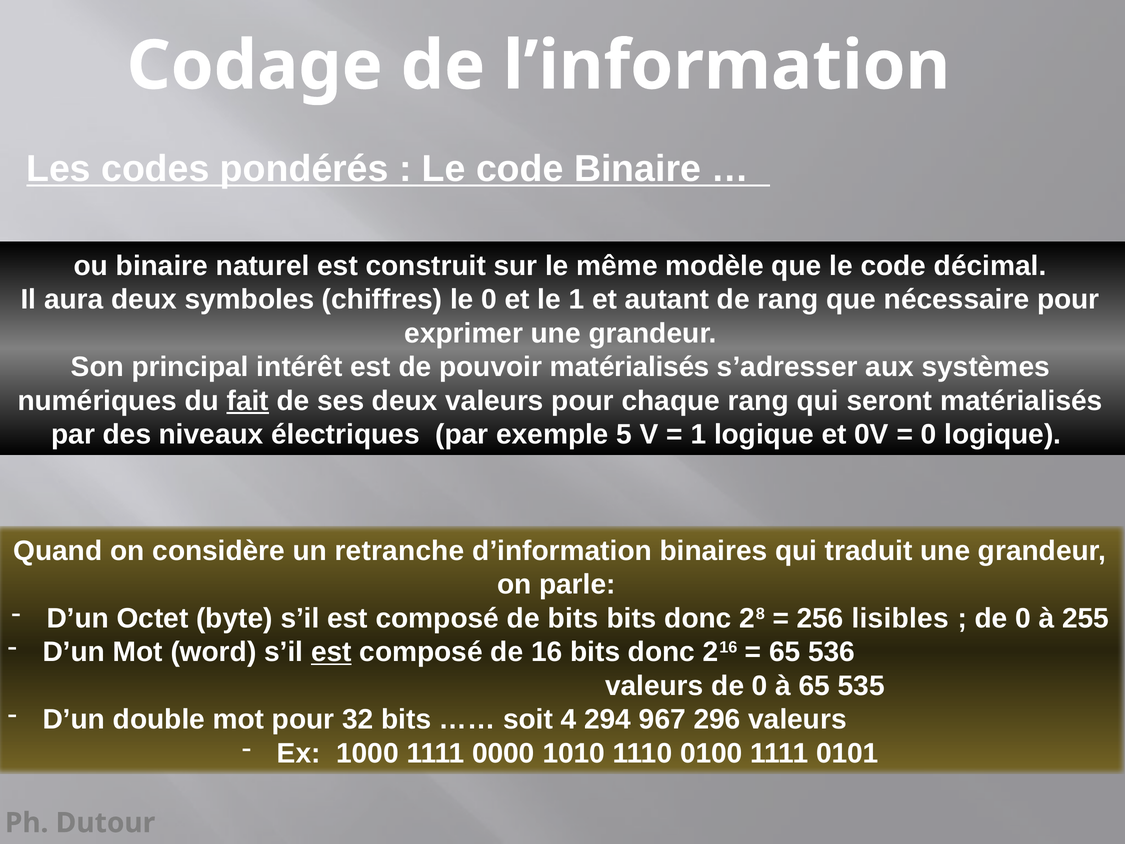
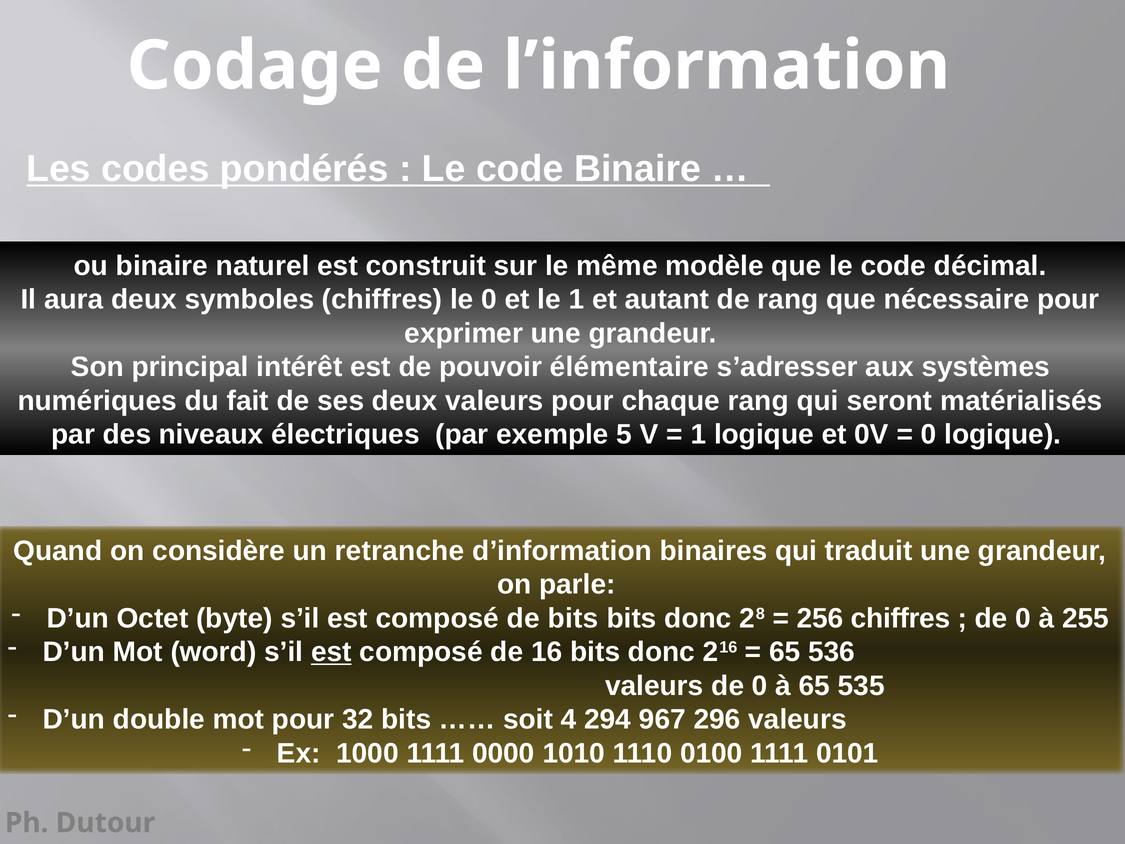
pouvoir matérialisés: matérialisés -> élémentaire
fait underline: present -> none
256 lisibles: lisibles -> chiffres
